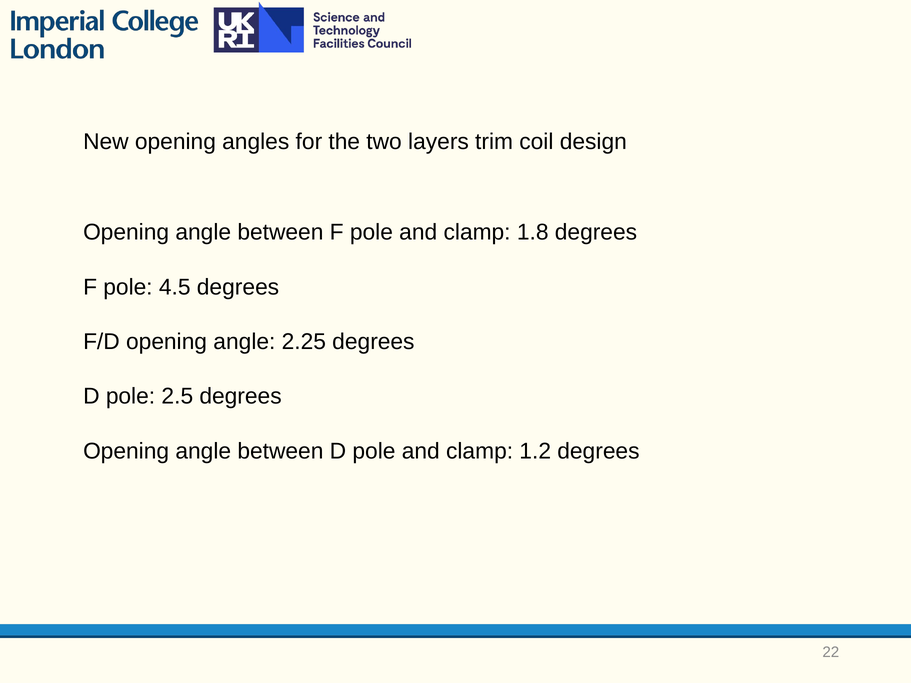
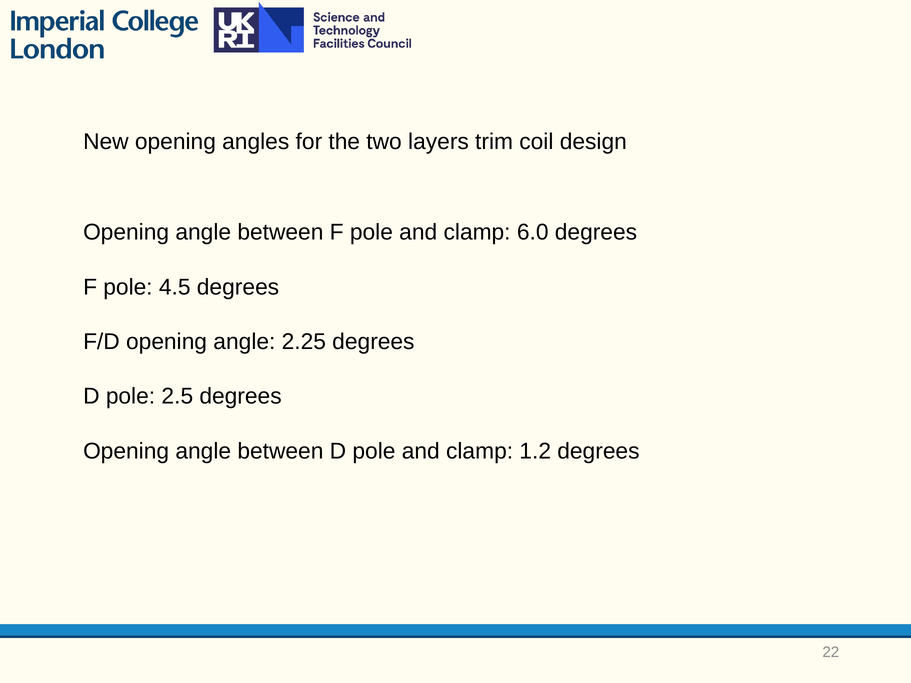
1.8: 1.8 -> 6.0
